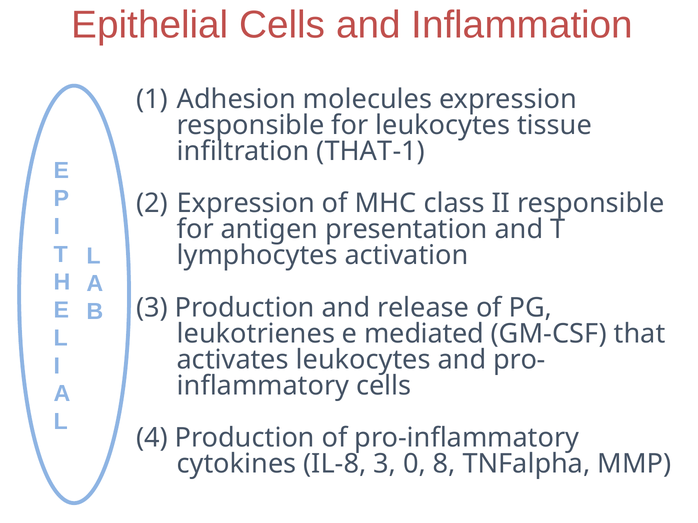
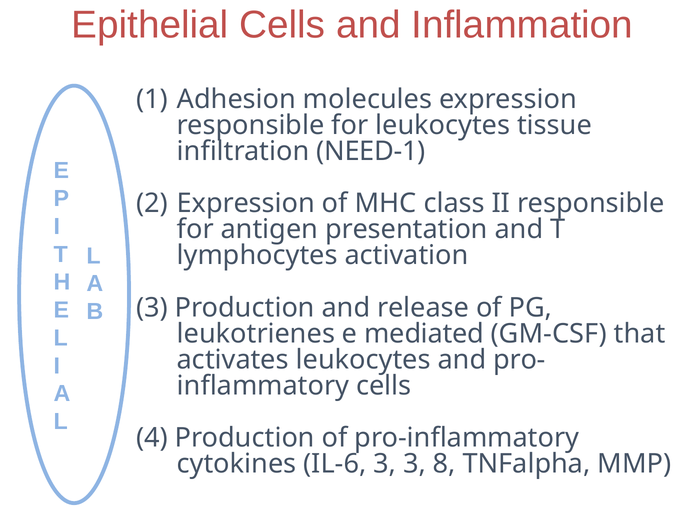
THAT-1: THAT-1 -> NEED-1
IL-8: IL-8 -> IL-6
3 0: 0 -> 3
